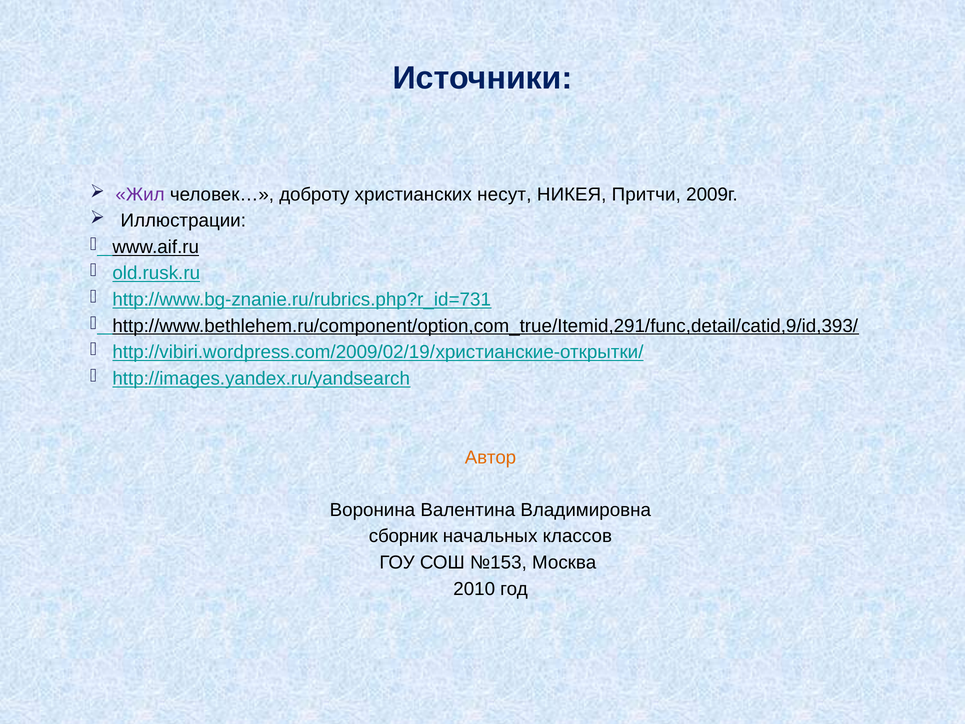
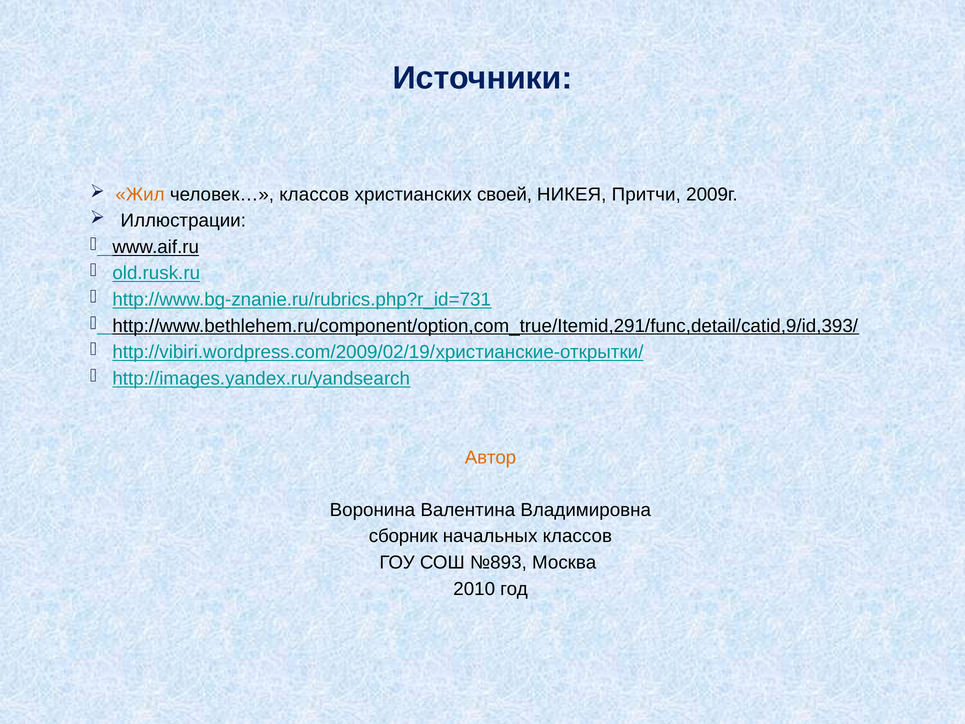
Жил colour: purple -> orange
человек… доброту: доброту -> классов
несут: несут -> своей
№153: №153 -> №893
